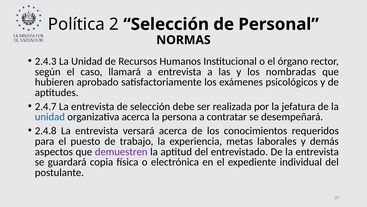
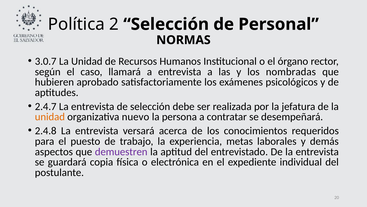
2.4.3: 2.4.3 -> 3.0.7
unidad at (50, 117) colour: blue -> orange
organizativa acerca: acerca -> nuevo
